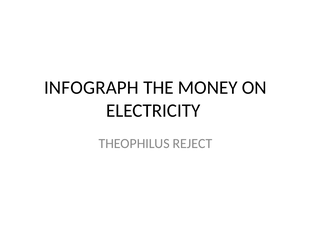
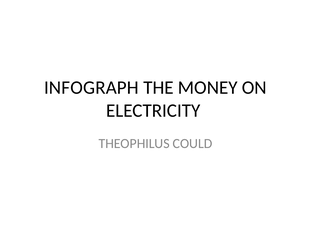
REJECT: REJECT -> COULD
